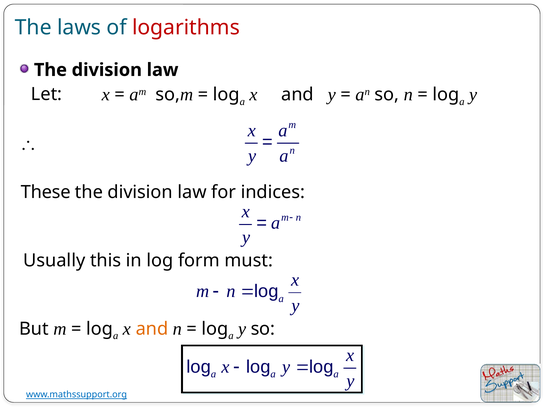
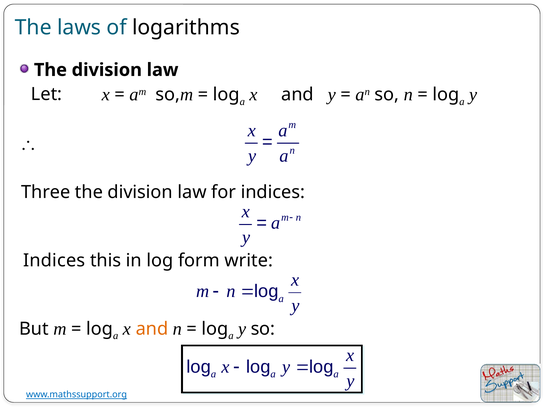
logarithms colour: red -> black
These: These -> Three
Usually at (54, 260): Usually -> Indices
must: must -> write
